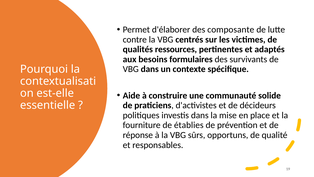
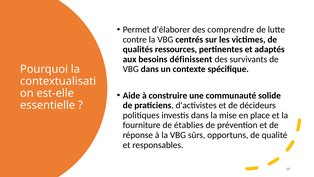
composante: composante -> comprendre
formulaires: formulaires -> définissent
